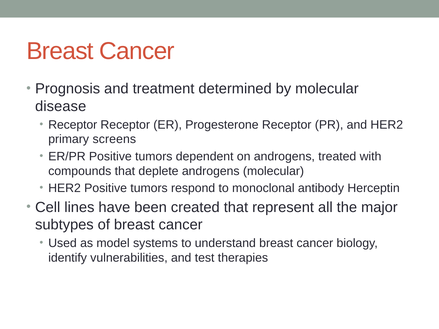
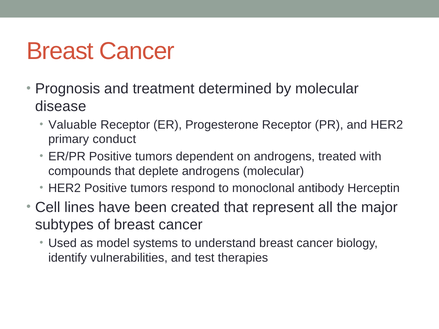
Receptor at (73, 125): Receptor -> Valuable
screens: screens -> conduct
